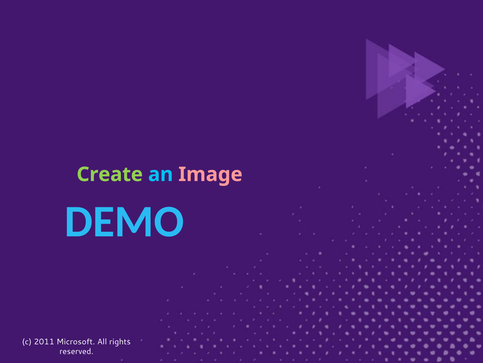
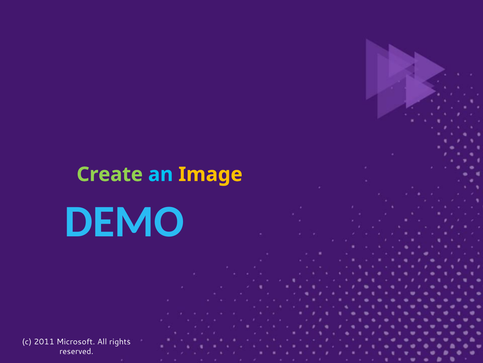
Image colour: pink -> yellow
